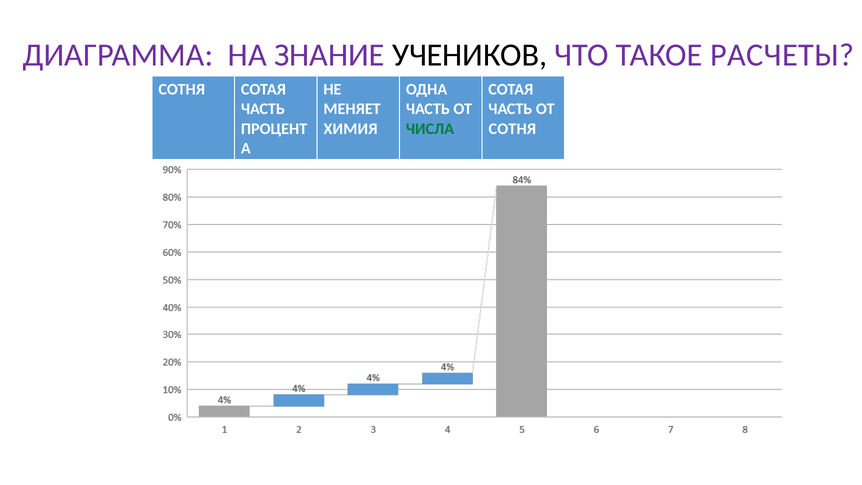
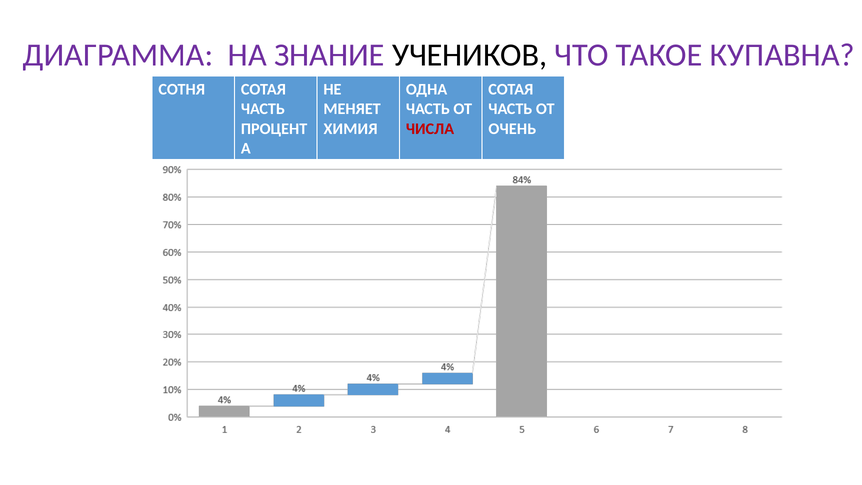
РАСЧЕТЫ: РАСЧЕТЫ -> КУПАВНА
ЧИСЛА colour: green -> red
СОТНЯ at (512, 129): СОТНЯ -> ОЧЕНЬ
